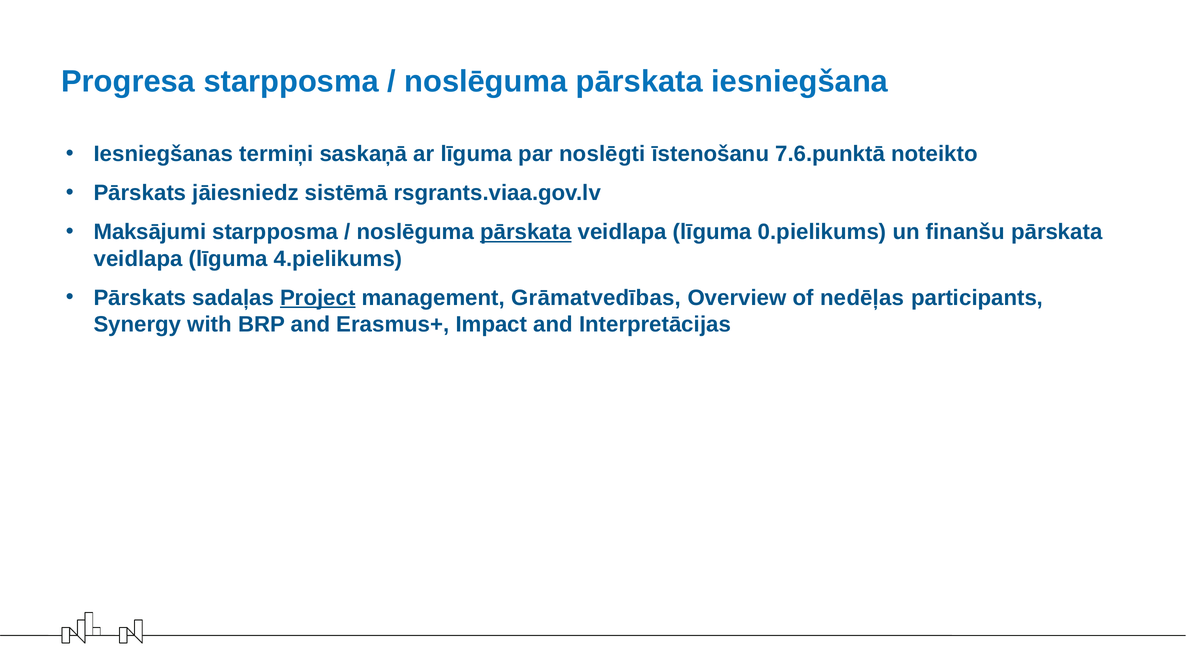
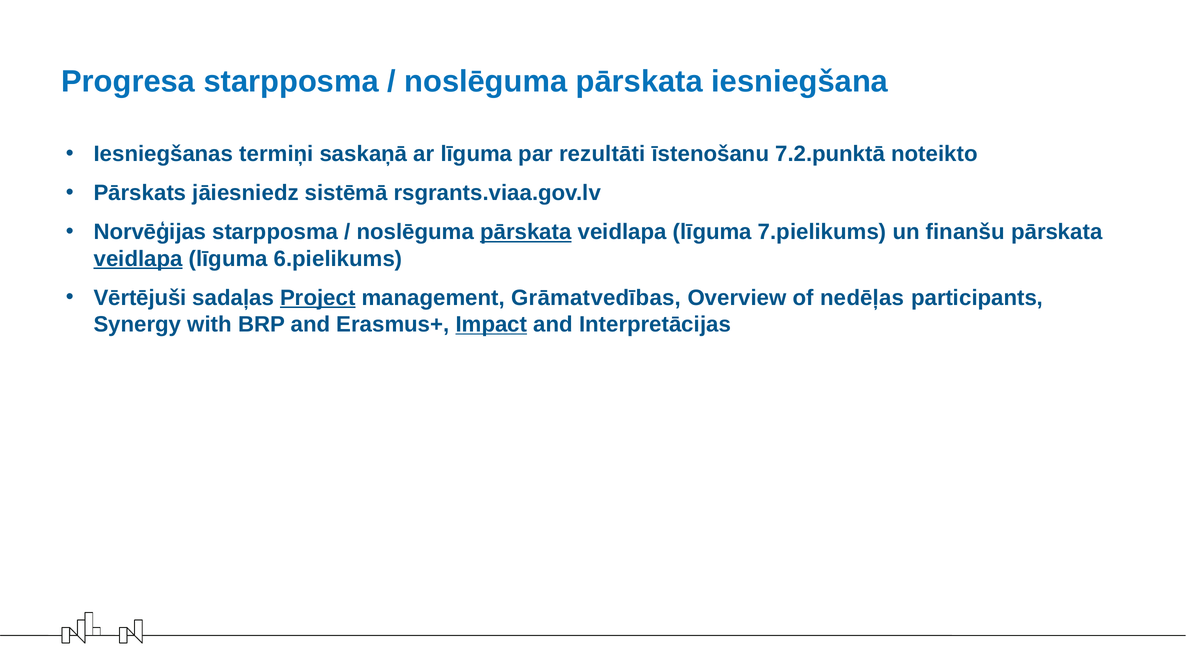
noslēgti: noslēgti -> rezultāti
7.6.punktā: 7.6.punktā -> 7.2.punktā
Maksājumi: Maksājumi -> Norvēģijas
0.pielikums: 0.pielikums -> 7.pielikums
veidlapa at (138, 259) underline: none -> present
4.pielikums: 4.pielikums -> 6.pielikums
Pārskats at (140, 298): Pārskats -> Vērtējuši
Impact underline: none -> present
